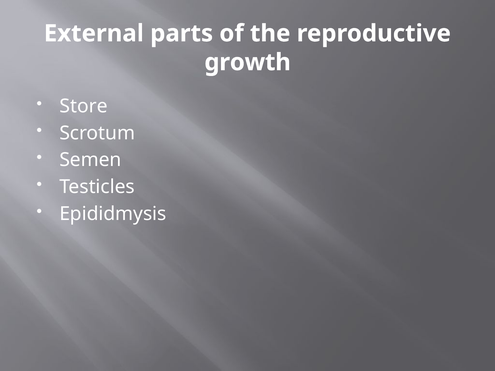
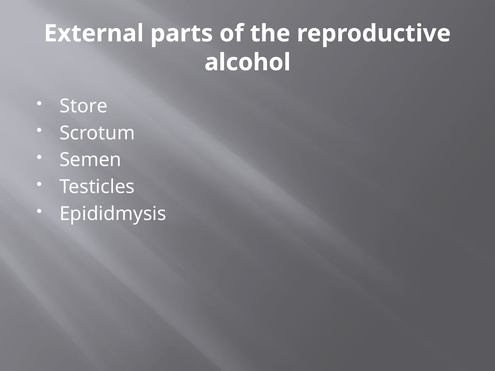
growth: growth -> alcohol
